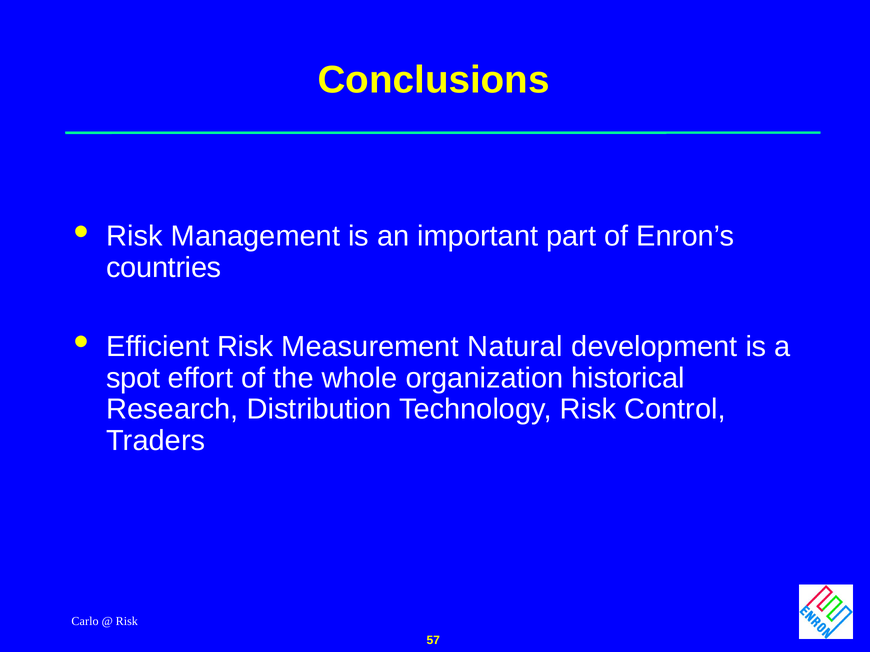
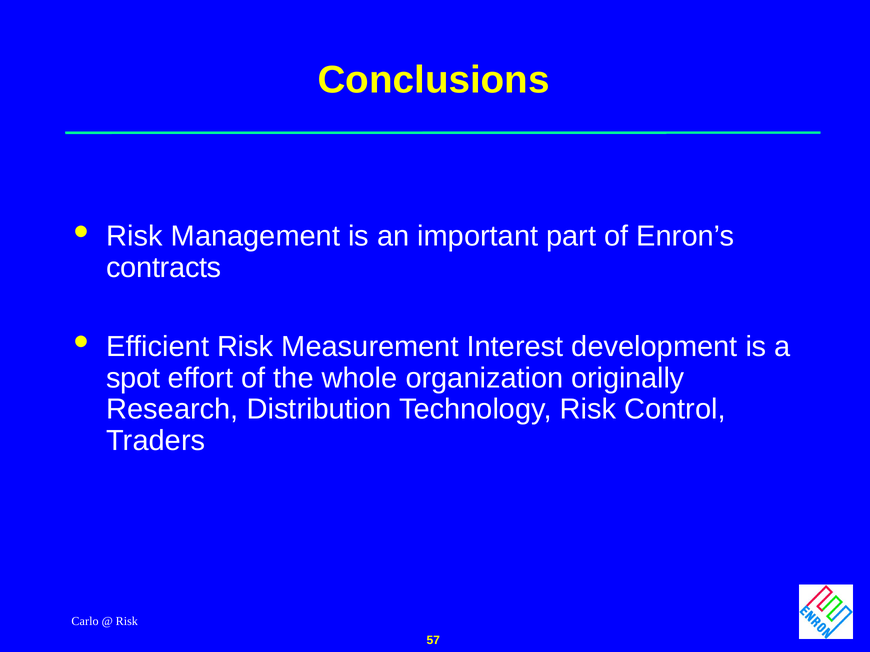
countries: countries -> contracts
Natural: Natural -> Interest
historical: historical -> originally
